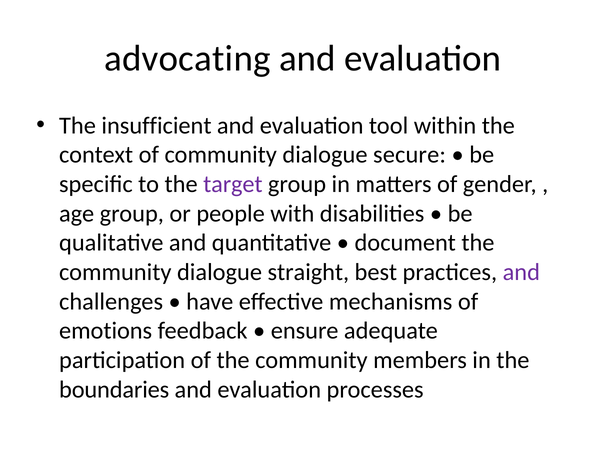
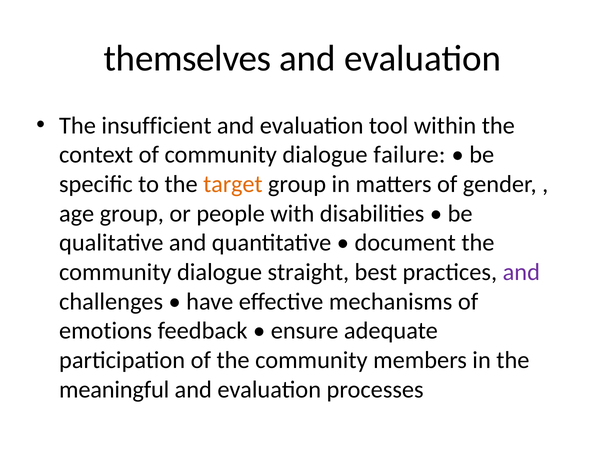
advocating: advocating -> themselves
secure: secure -> failure
target colour: purple -> orange
boundaries: boundaries -> meaningful
